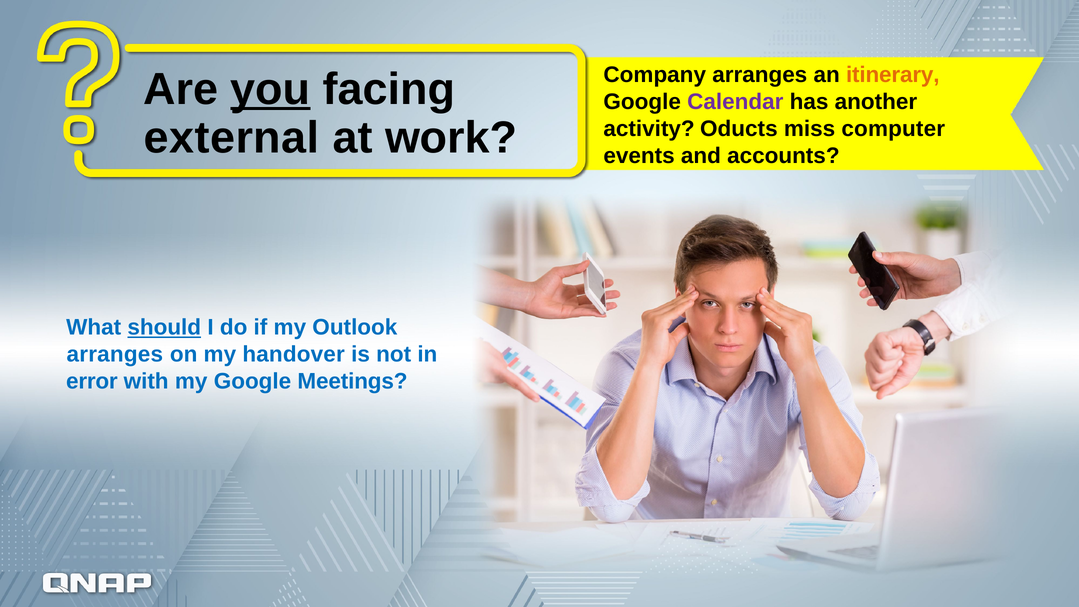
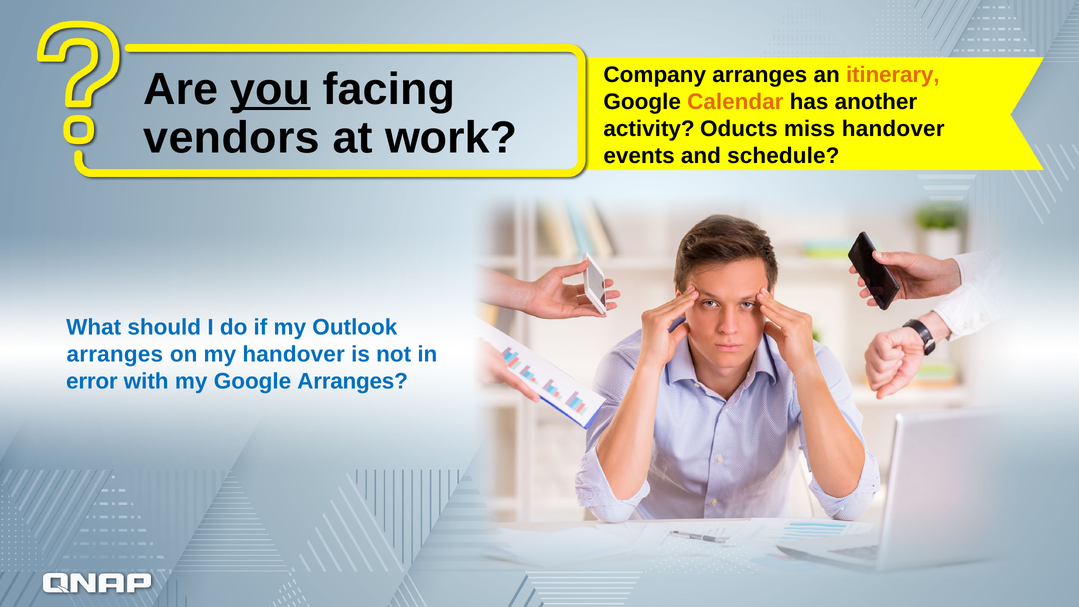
Calendar colour: purple -> orange
external: external -> vendors
miss computer: computer -> handover
accounts: accounts -> schedule
should underline: present -> none
Google Meetings: Meetings -> Arranges
